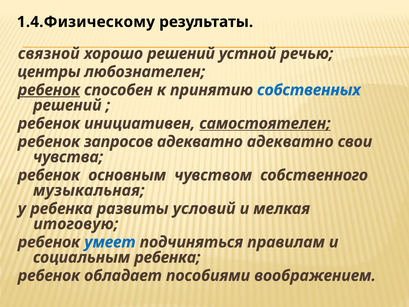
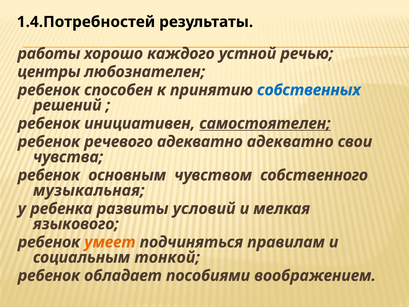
1.4.Физическому: 1.4.Физическому -> 1.4.Потребностей
связной: связной -> работы
хорошо решений: решений -> каждого
ребенок at (49, 90) underline: present -> none
запросов: запросов -> речевого
итоговую: итоговую -> языкового
умеет colour: blue -> orange
социальным ребенка: ребенка -> тонкой
